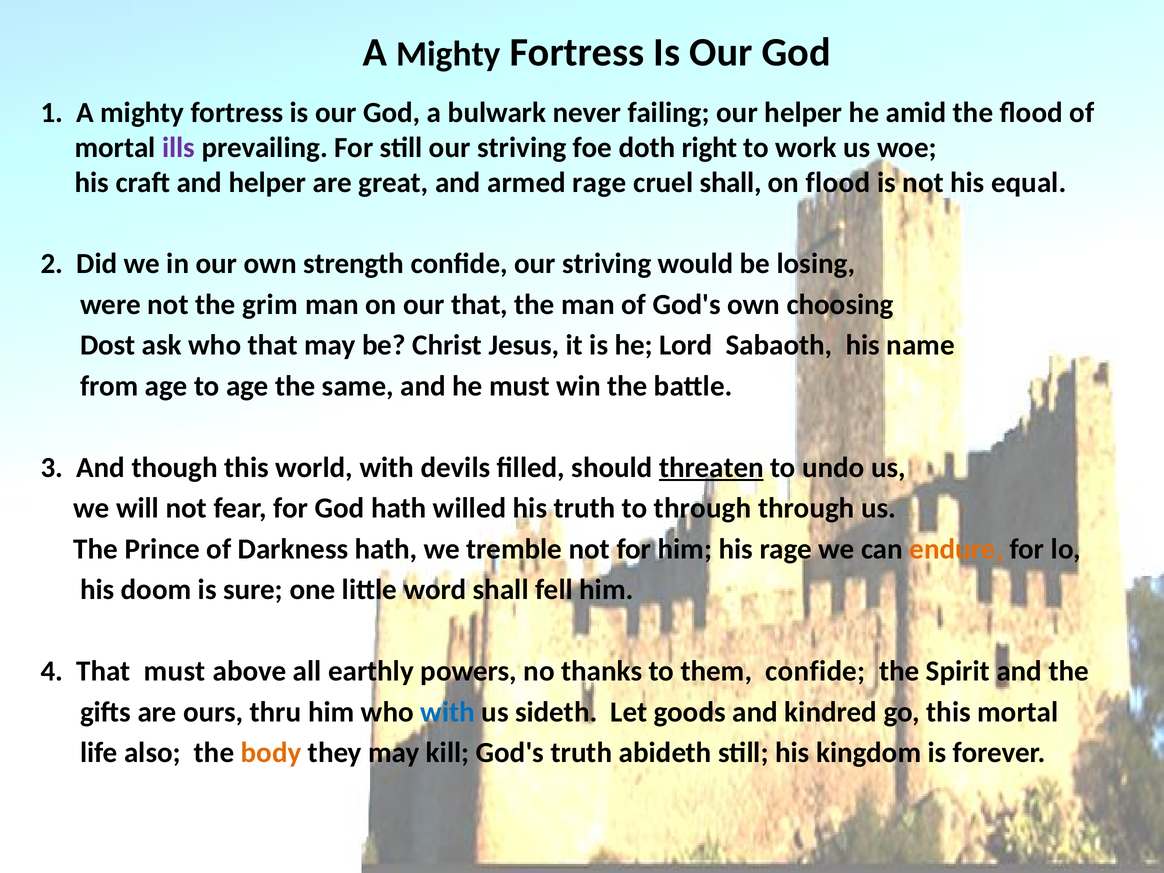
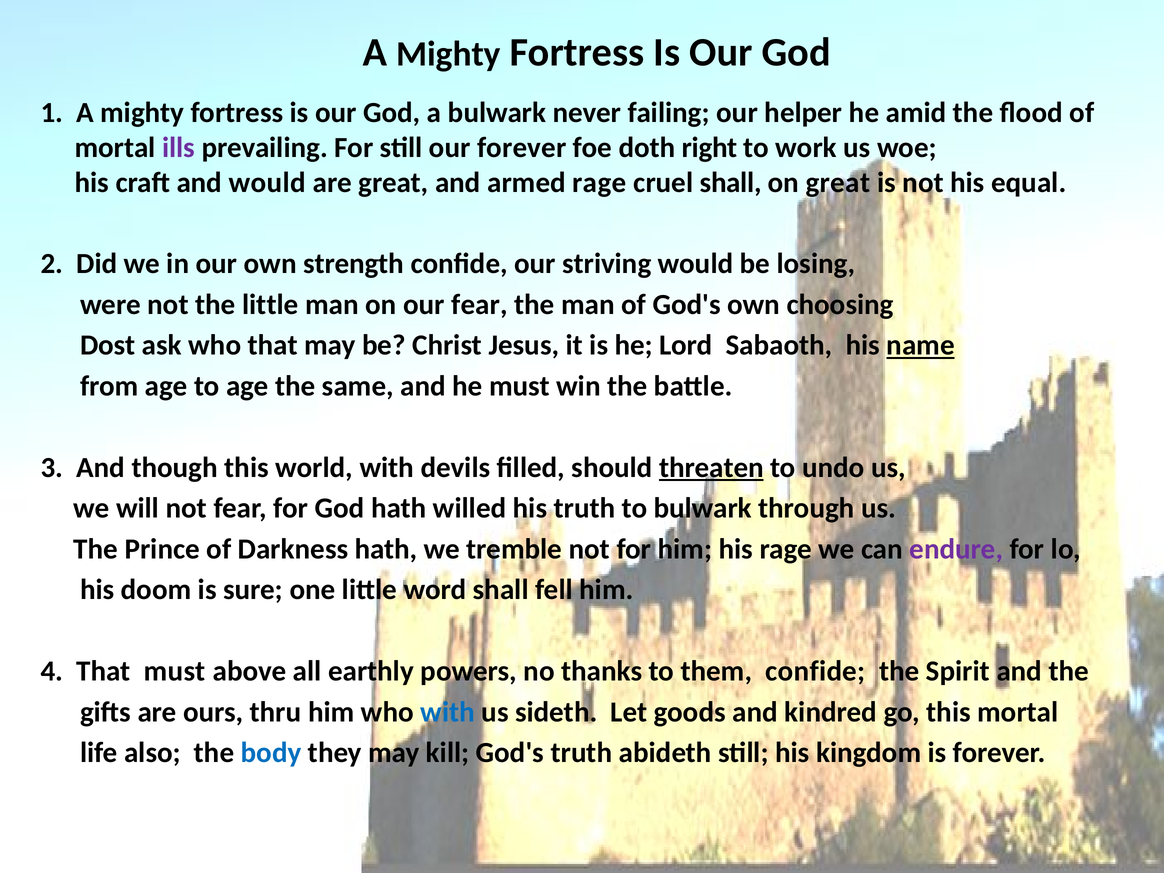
still our striving: striving -> forever
and helper: helper -> would
on flood: flood -> great
the grim: grim -> little
our that: that -> fear
name underline: none -> present
to through: through -> bulwark
endure colour: orange -> purple
body colour: orange -> blue
